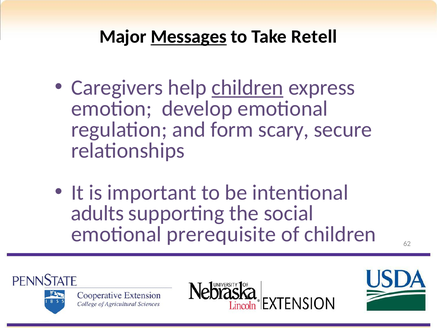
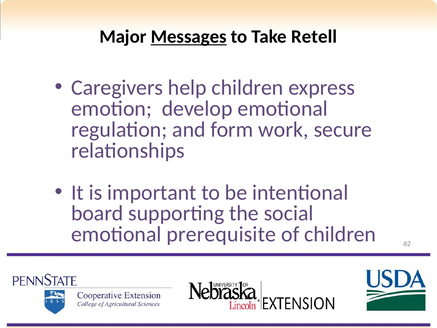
children at (248, 87) underline: present -> none
scary: scary -> work
adults: adults -> board
